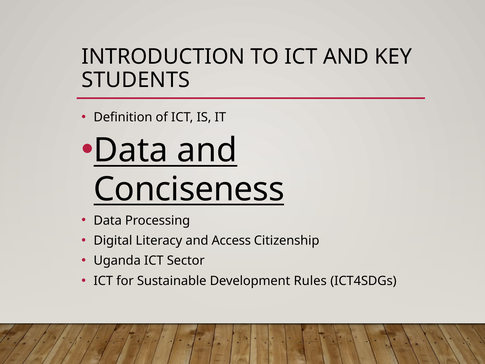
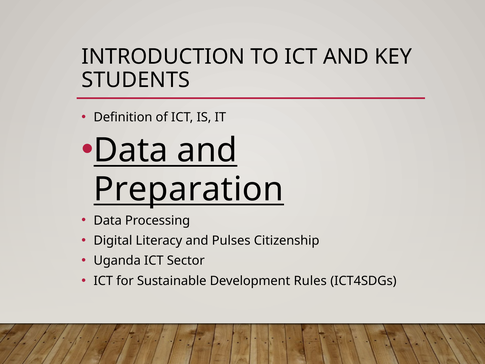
Conciseness: Conciseness -> Preparation
Access: Access -> Pulses
